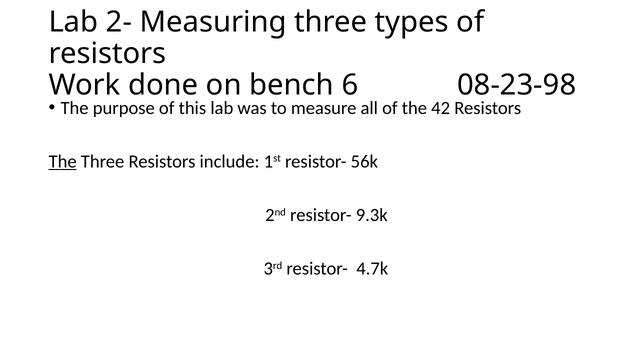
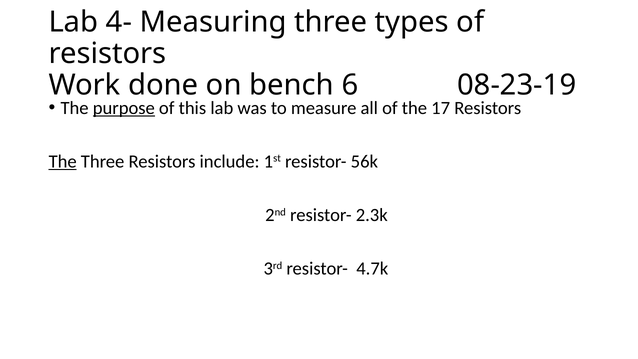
2-: 2- -> 4-
08-23-98: 08-23-98 -> 08-23-19
purpose underline: none -> present
42: 42 -> 17
9.3k: 9.3k -> 2.3k
